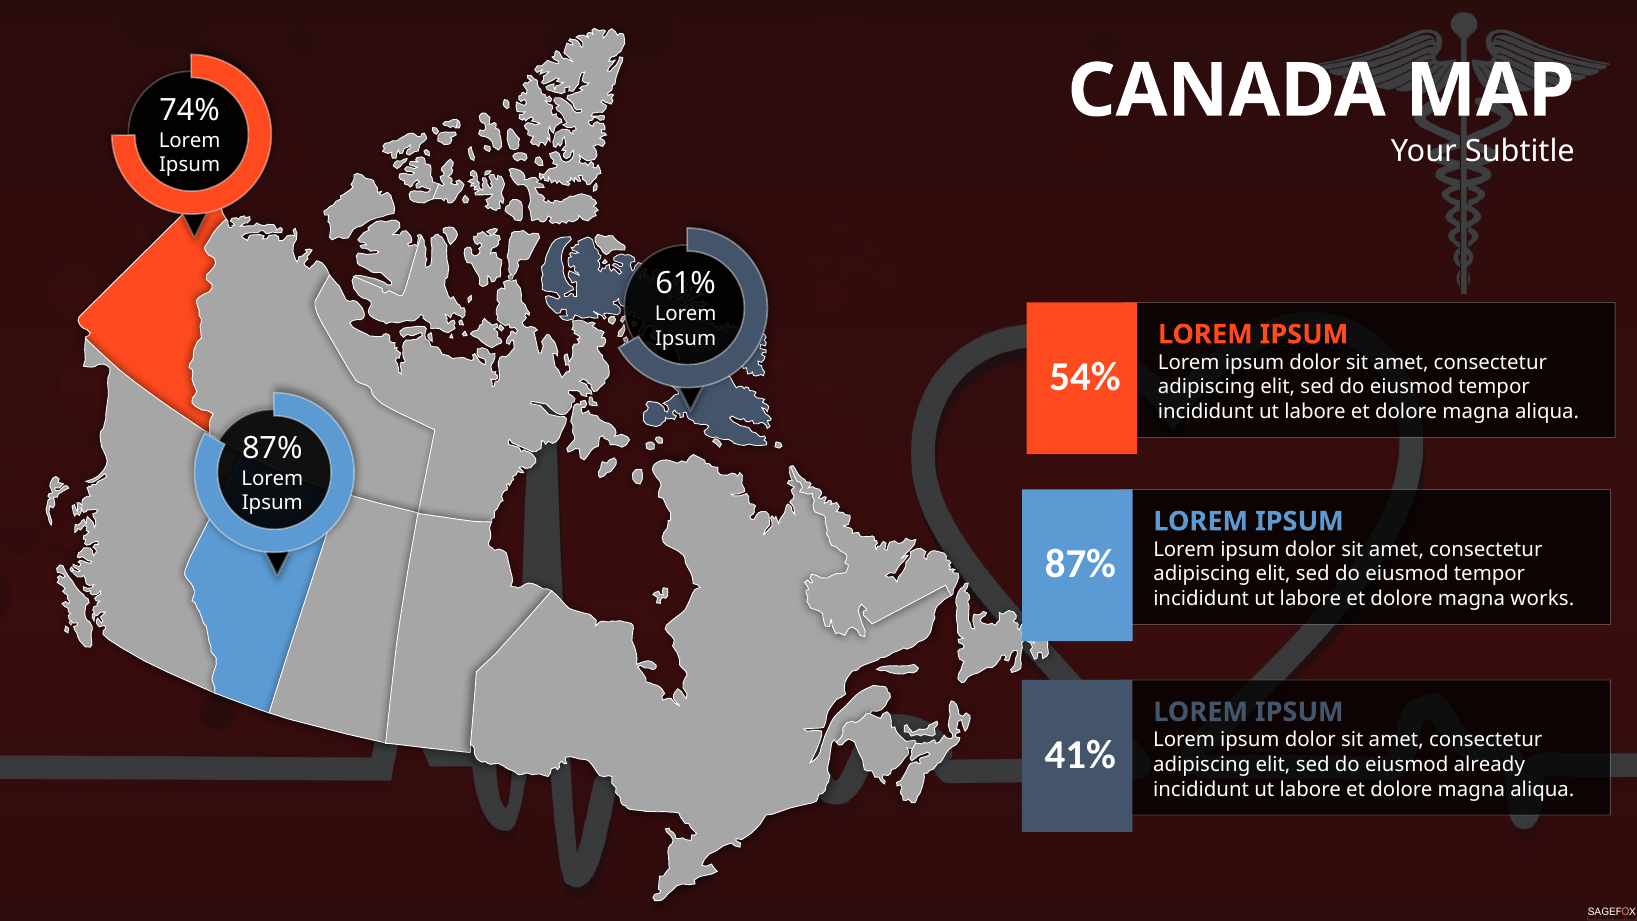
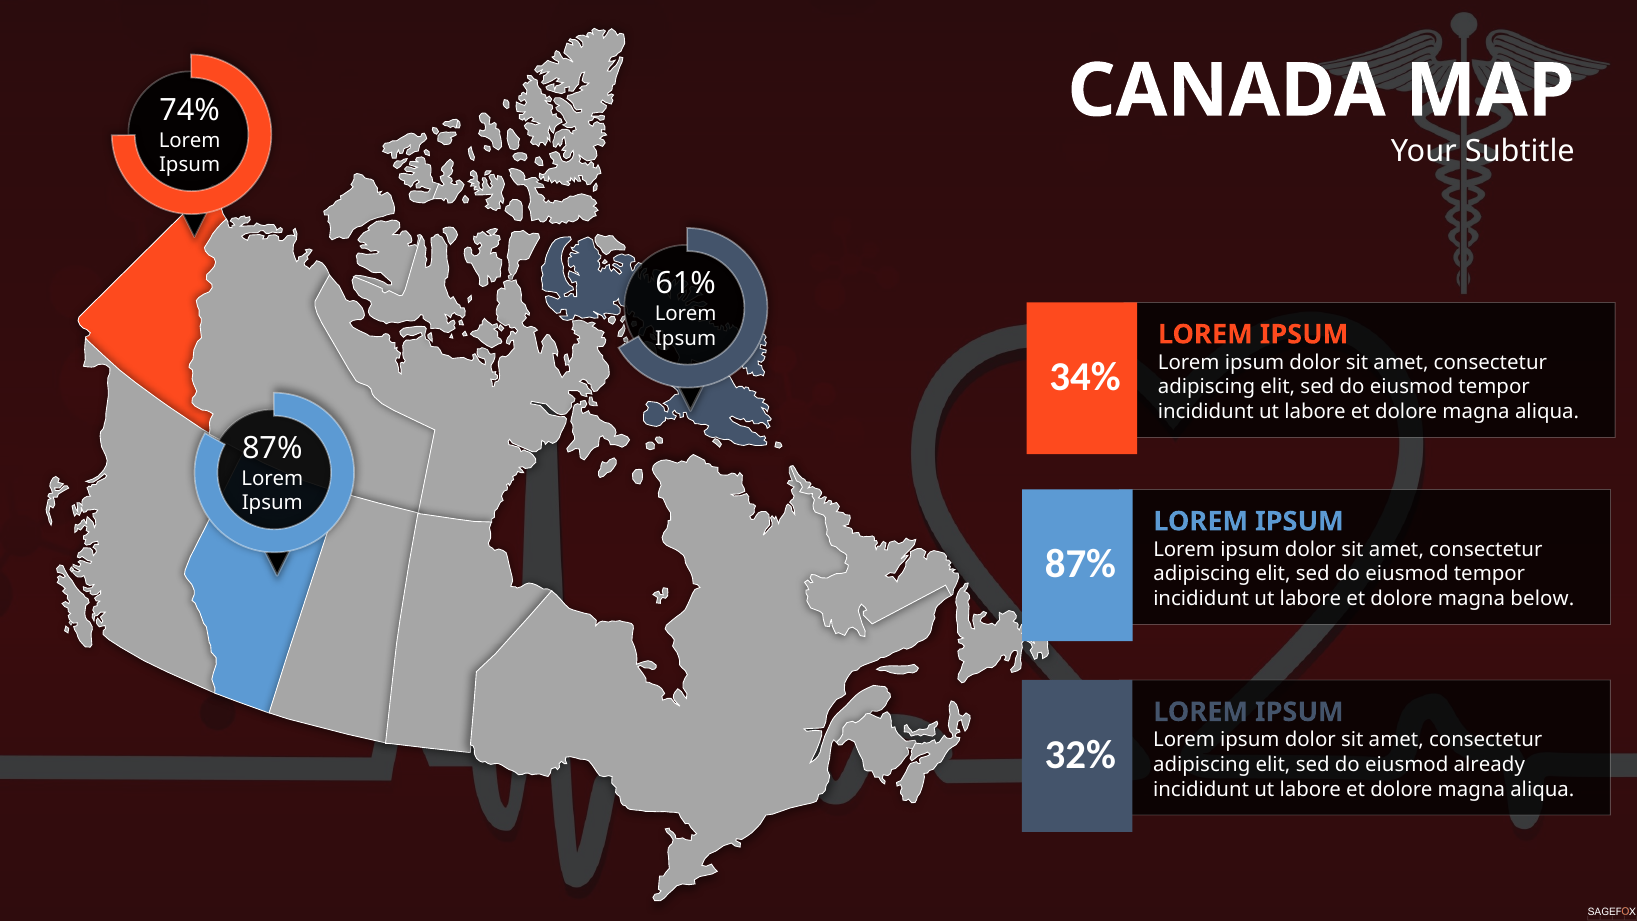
54%: 54% -> 34%
works: works -> below
41%: 41% -> 32%
